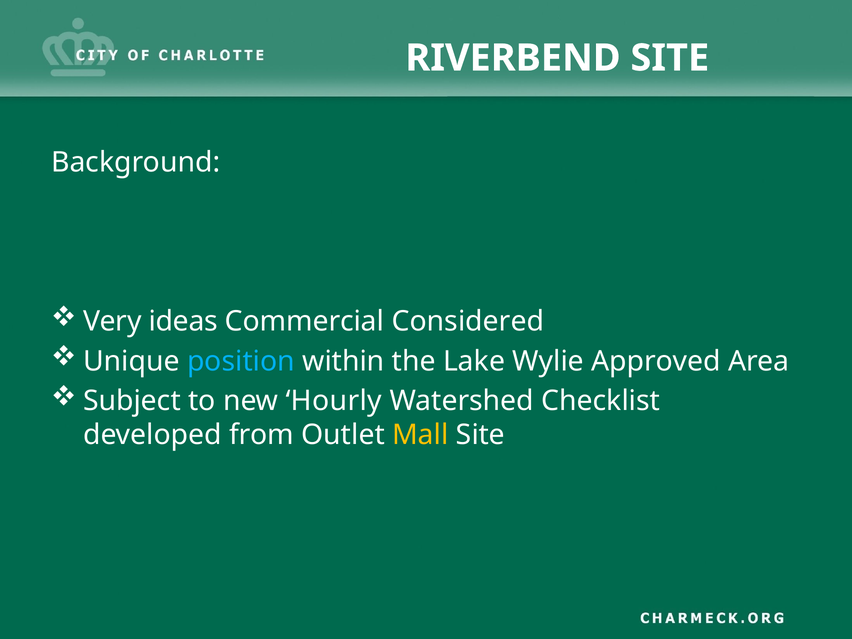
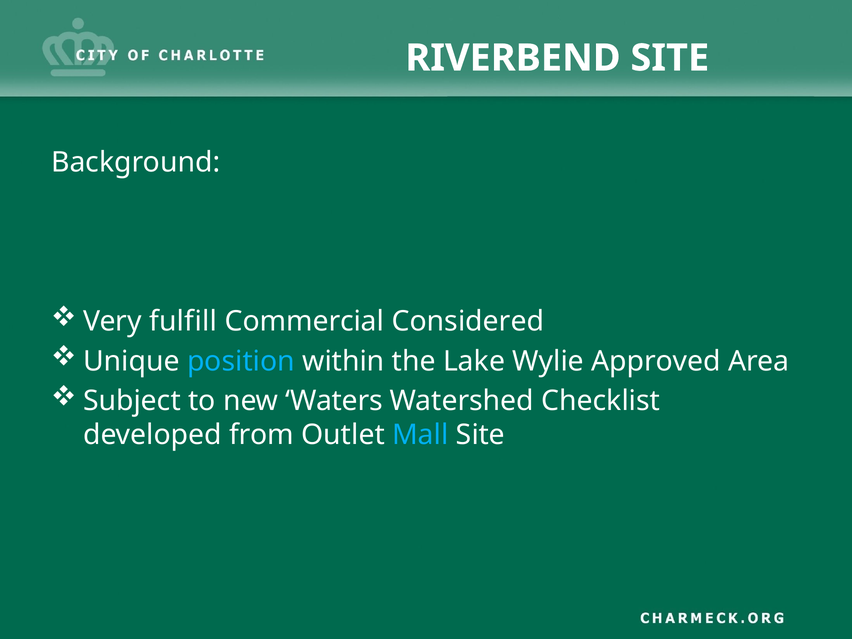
ideas: ideas -> fulfill
Hourly: Hourly -> Waters
Mall colour: yellow -> light blue
